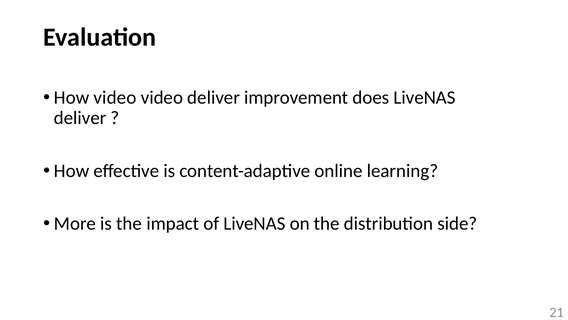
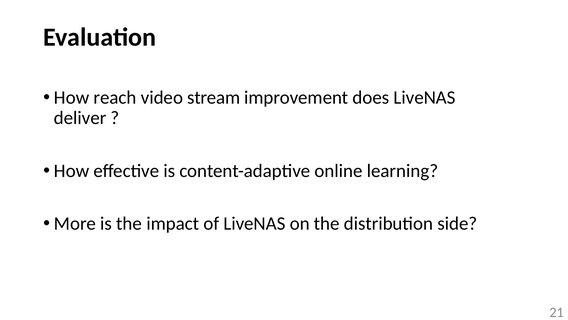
How video: video -> reach
video deliver: deliver -> stream
